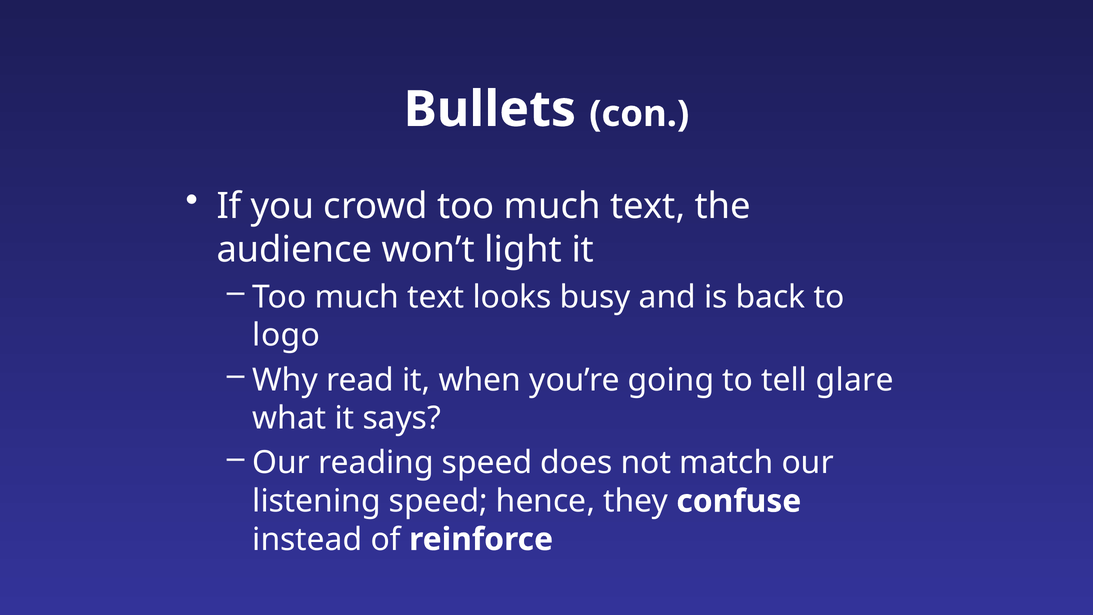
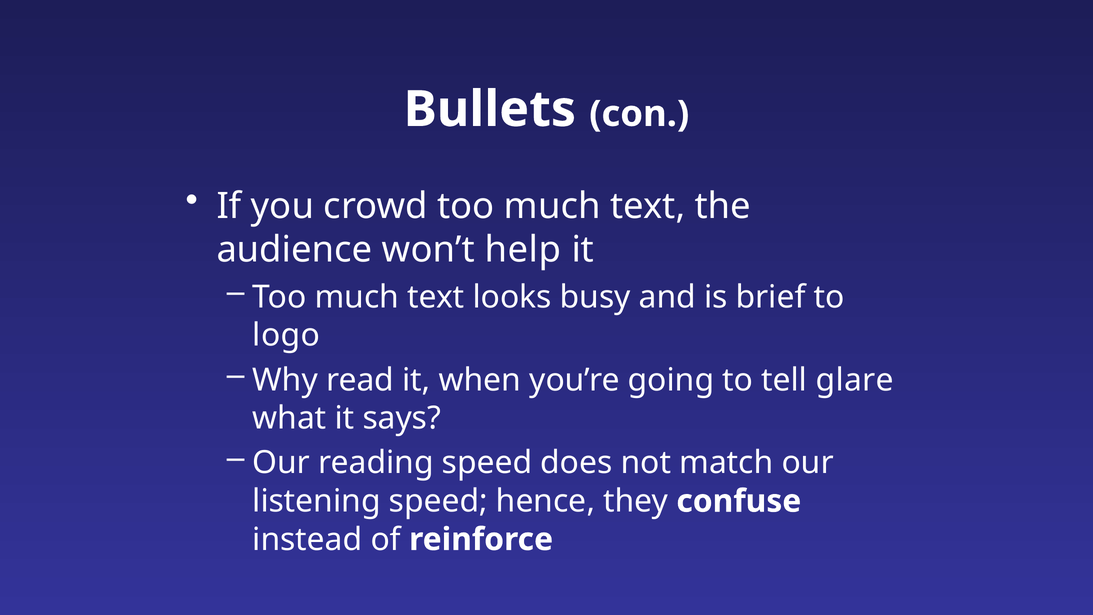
light: light -> help
back: back -> brief
